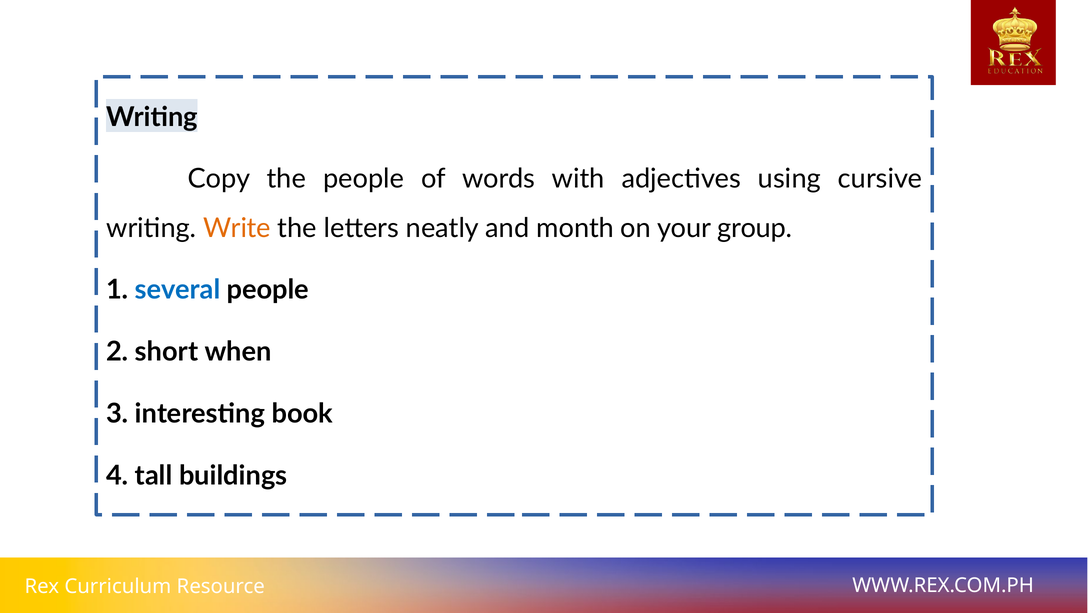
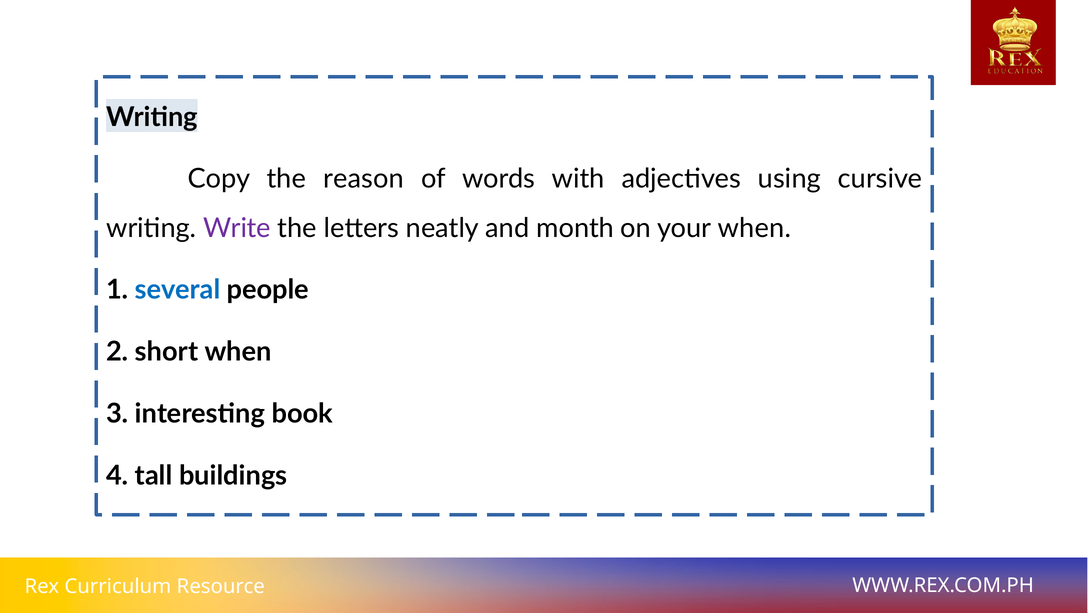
the people: people -> reason
Write colour: orange -> purple
your group: group -> when
